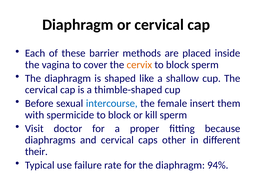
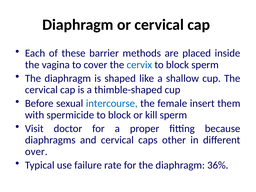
cervix colour: orange -> blue
their: their -> over
94%: 94% -> 36%
